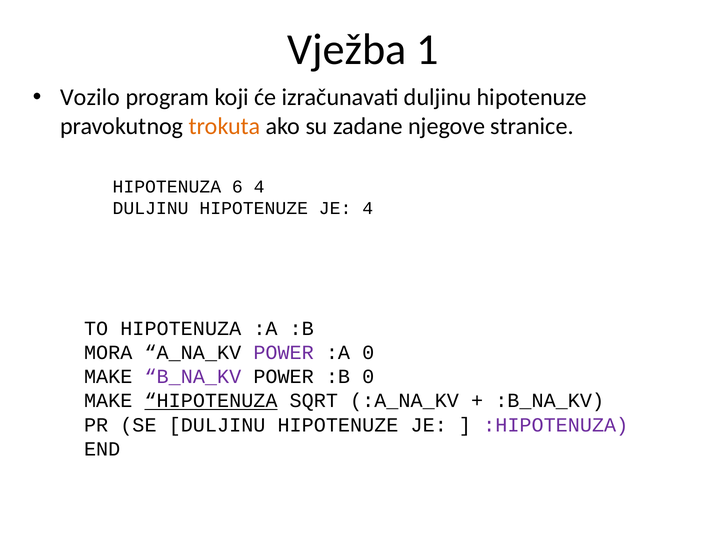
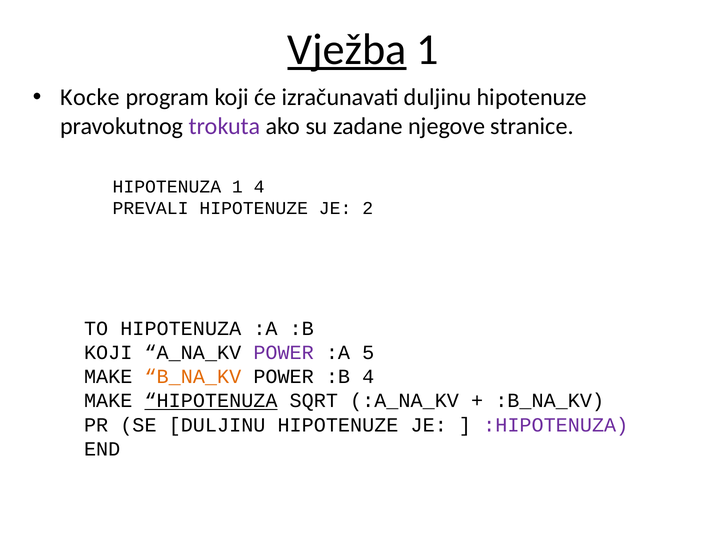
Vježba underline: none -> present
Vozilo: Vozilo -> Kocke
trokuta colour: orange -> purple
HIPOTENUZA 6: 6 -> 1
DULJINU at (151, 209): DULJINU -> PREVALI
JE 4: 4 -> 2
MORA at (108, 353): MORA -> KOJI
:A 0: 0 -> 5
B_NA_KV colour: purple -> orange
:B 0: 0 -> 4
